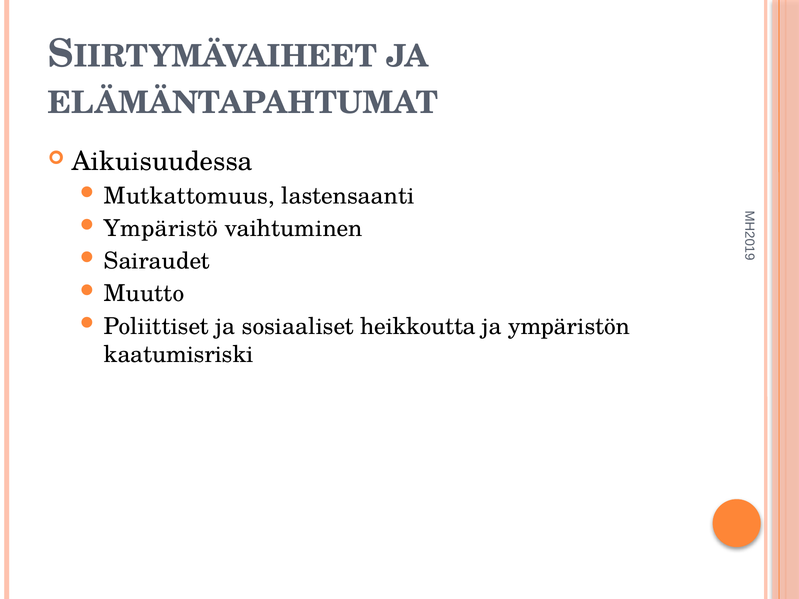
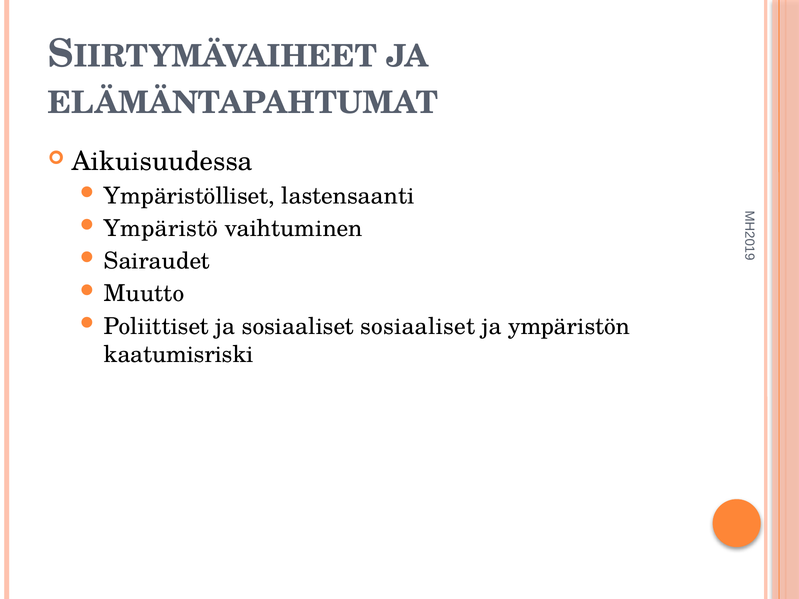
Mutkattomuus: Mutkattomuus -> Ympäristölliset
sosiaaliset heikkoutta: heikkoutta -> sosiaaliset
